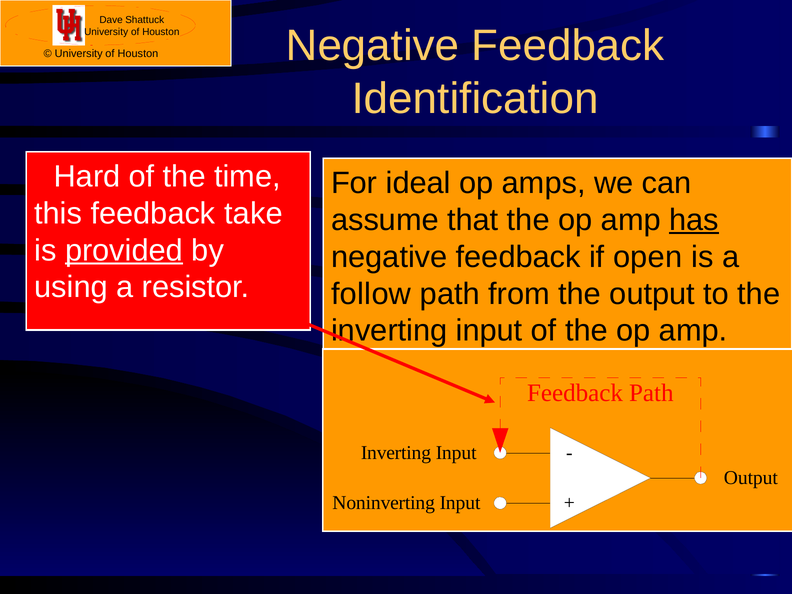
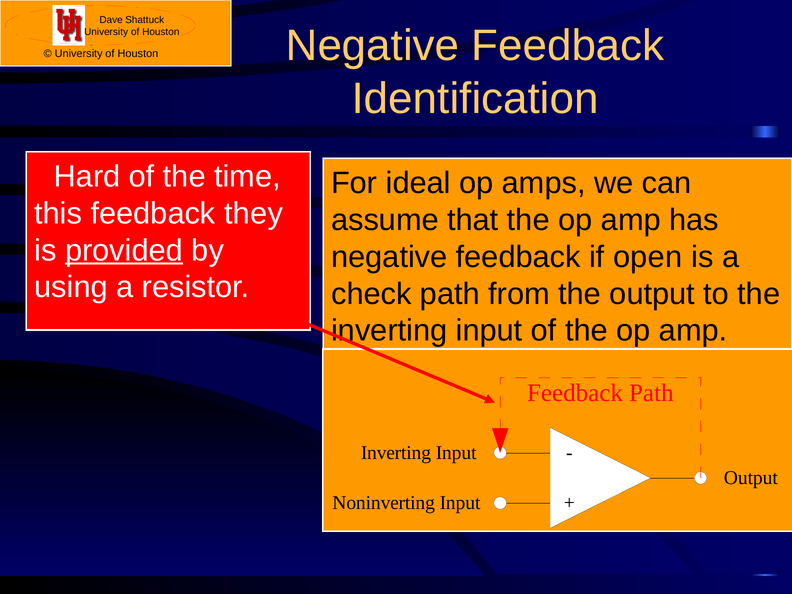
take: take -> they
has underline: present -> none
follow: follow -> check
